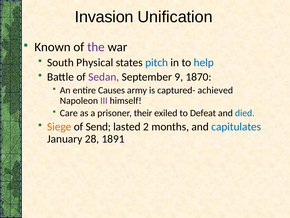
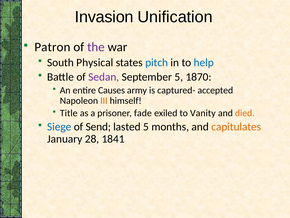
Known: Known -> Patron
September 9: 9 -> 5
achieved: achieved -> accepted
III colour: purple -> orange
Care: Care -> Title
their: their -> fade
Defeat: Defeat -> Vanity
died colour: blue -> orange
Siege colour: orange -> blue
lasted 2: 2 -> 5
capitulates colour: blue -> orange
1891: 1891 -> 1841
